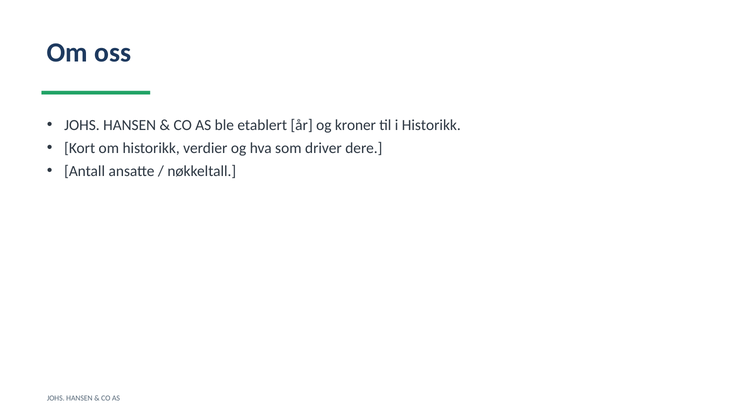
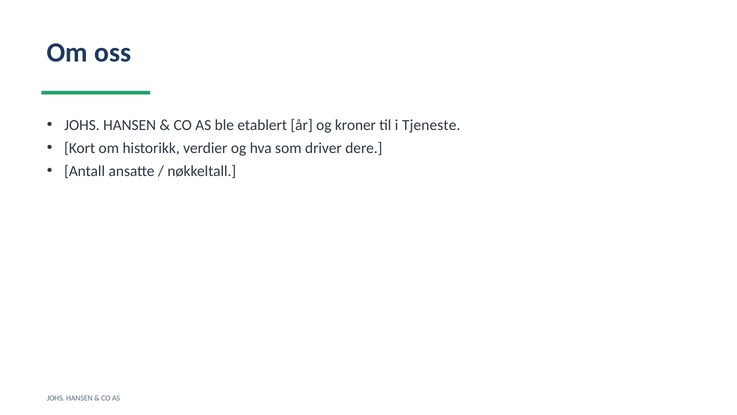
i Historikk: Historikk -> Tjeneste
